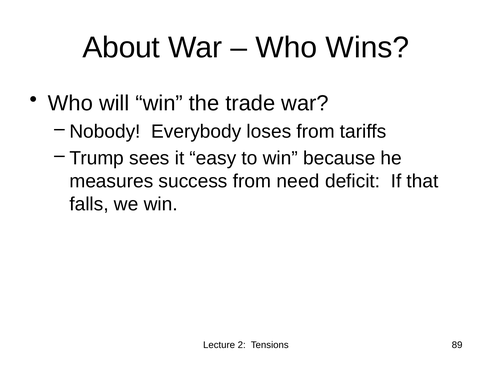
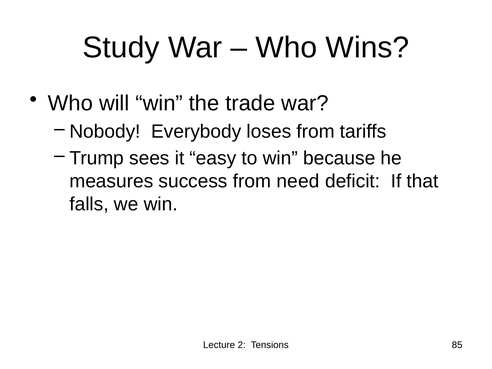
About: About -> Study
89: 89 -> 85
